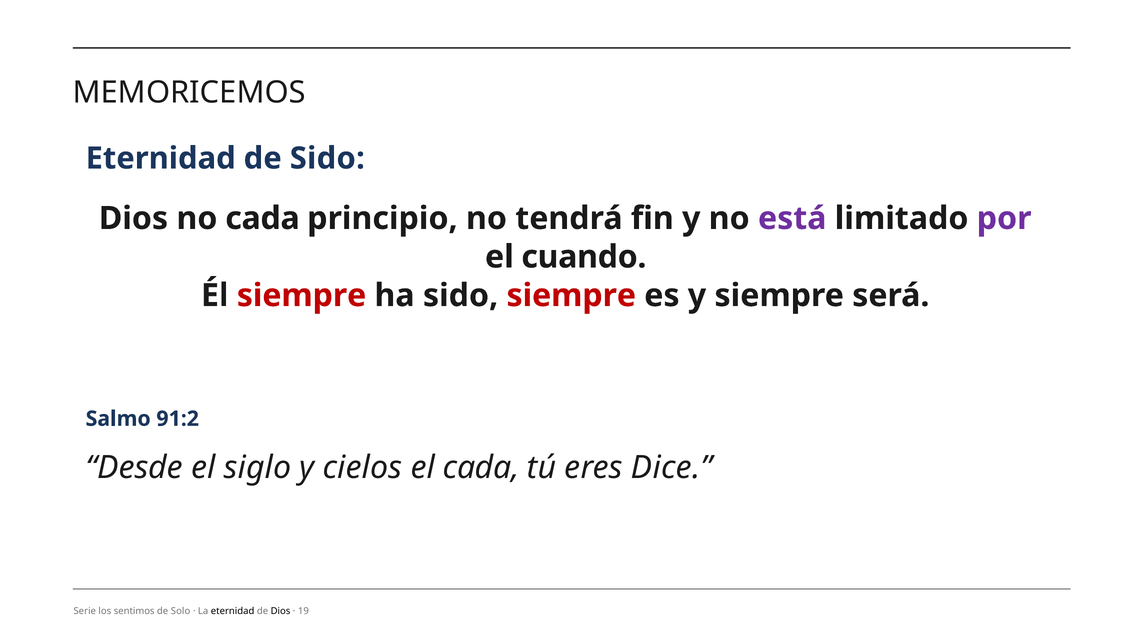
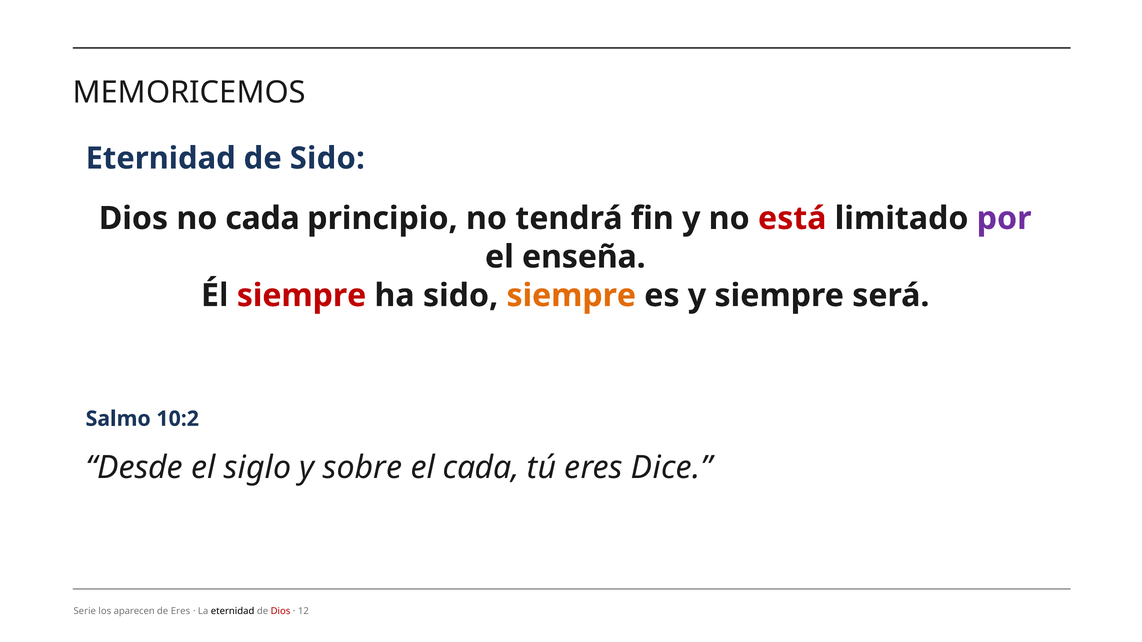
está colour: purple -> red
cuando: cuando -> enseña
siempre at (571, 296) colour: red -> orange
91:2: 91:2 -> 10:2
cielos: cielos -> sobre
sentimos: sentimos -> aparecen
de Solo: Solo -> Eres
Dios at (281, 611) colour: black -> red
19: 19 -> 12
